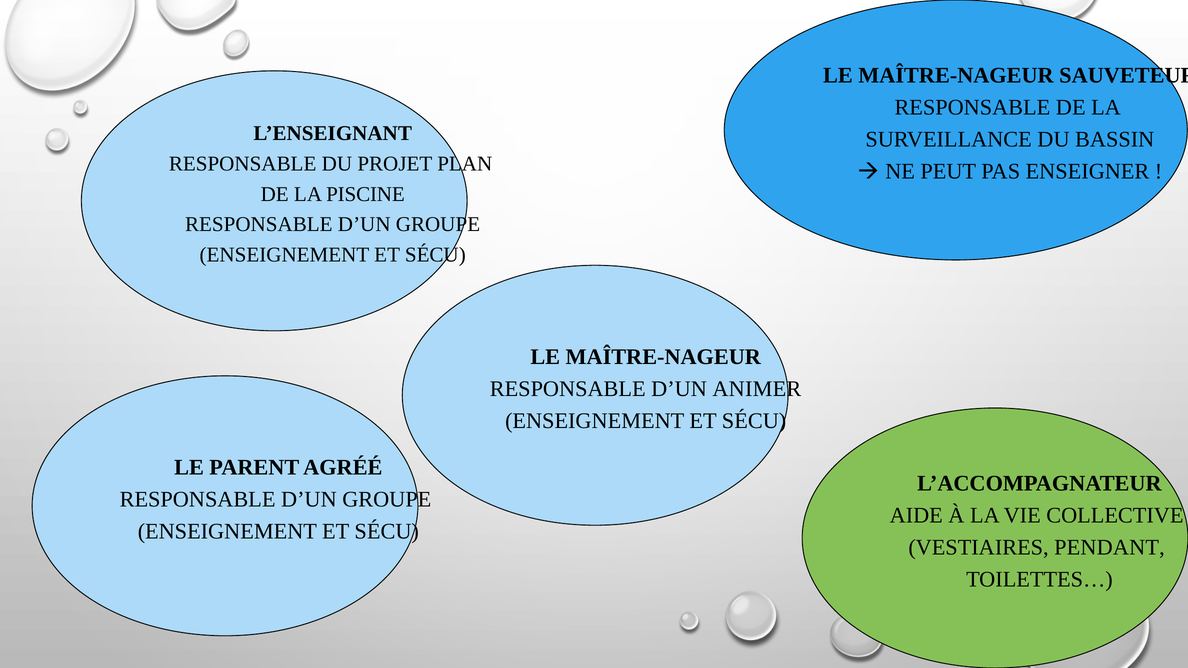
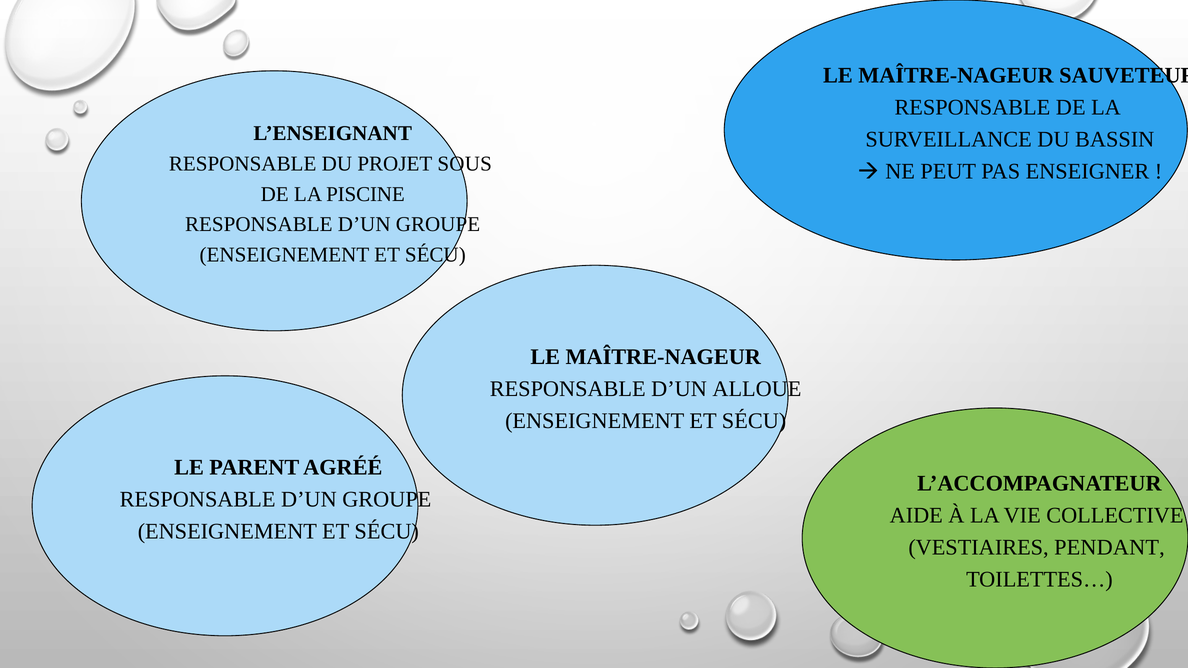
PLAN: PLAN -> SOUS
ANIMER: ANIMER -> ALLOUE
